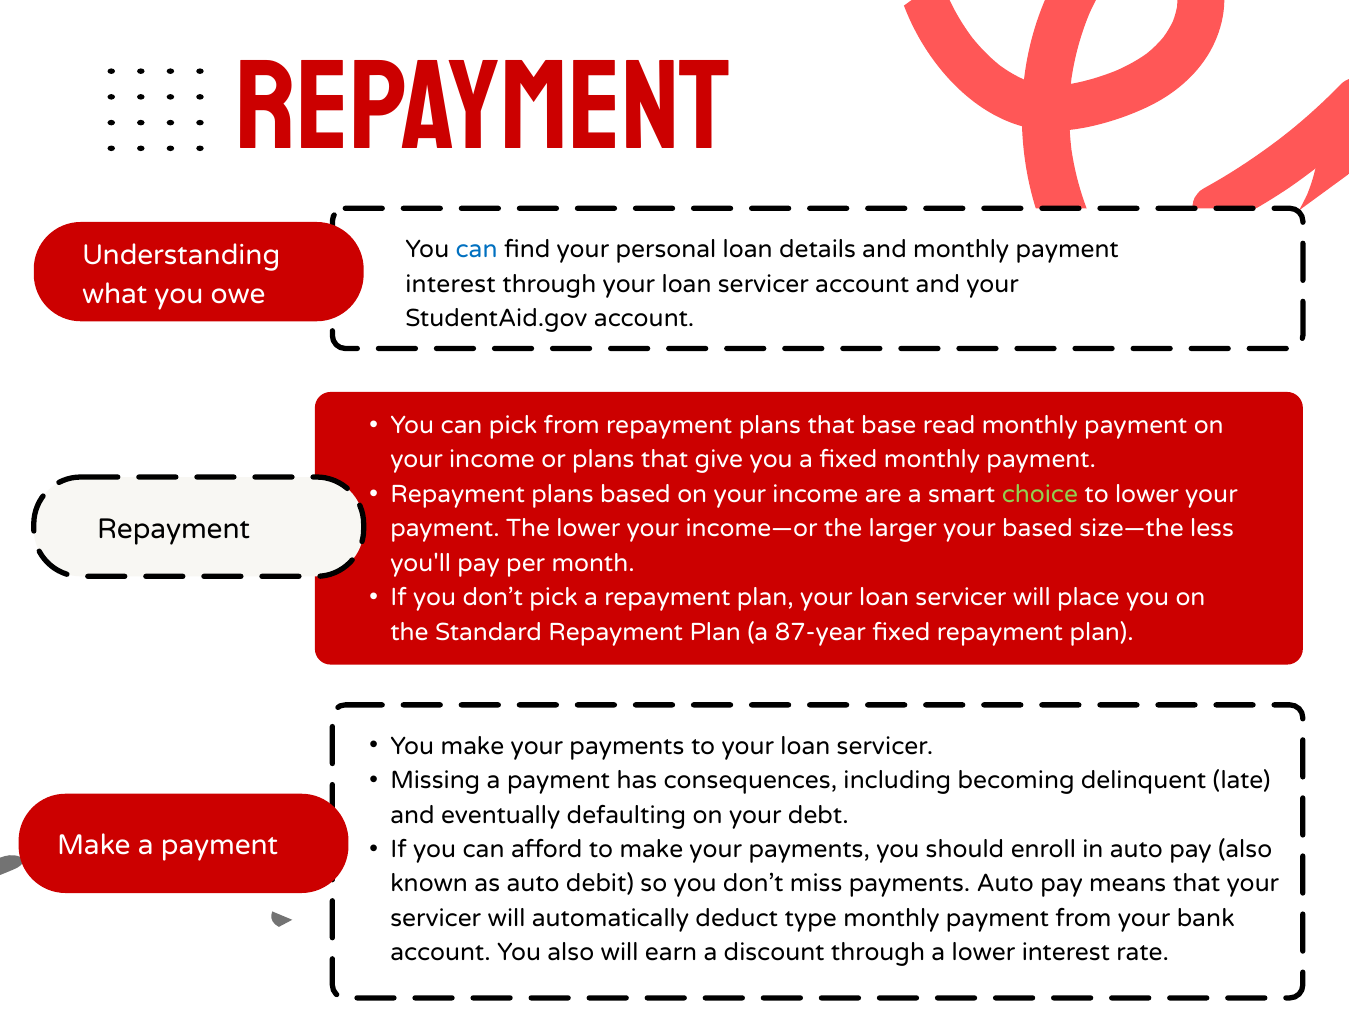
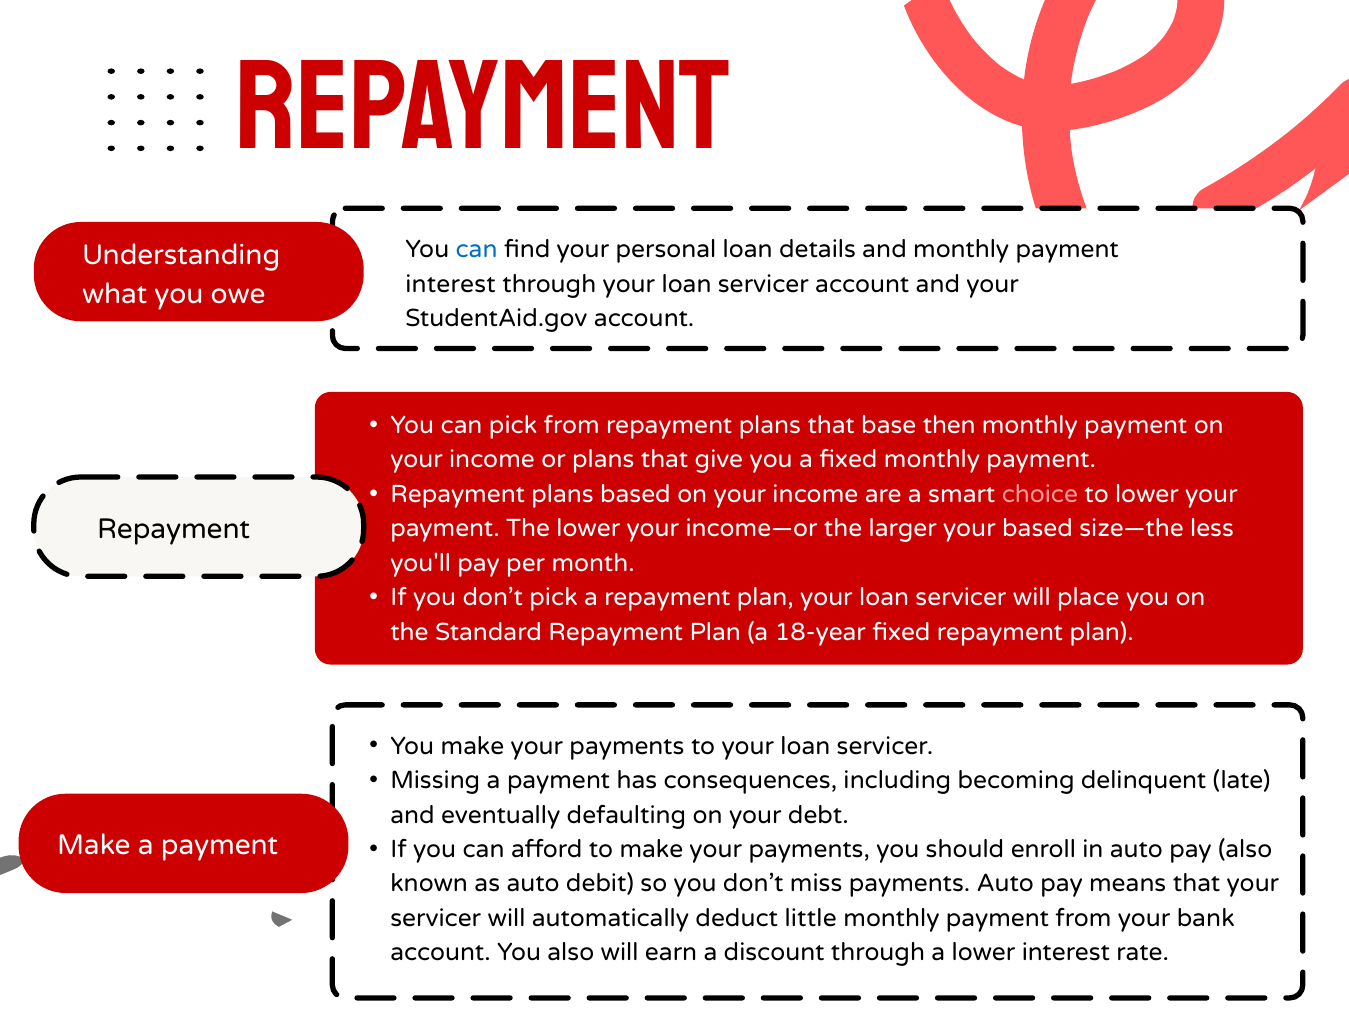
read: read -> then
choice colour: light green -> pink
87-year: 87-year -> 18-year
type: type -> little
